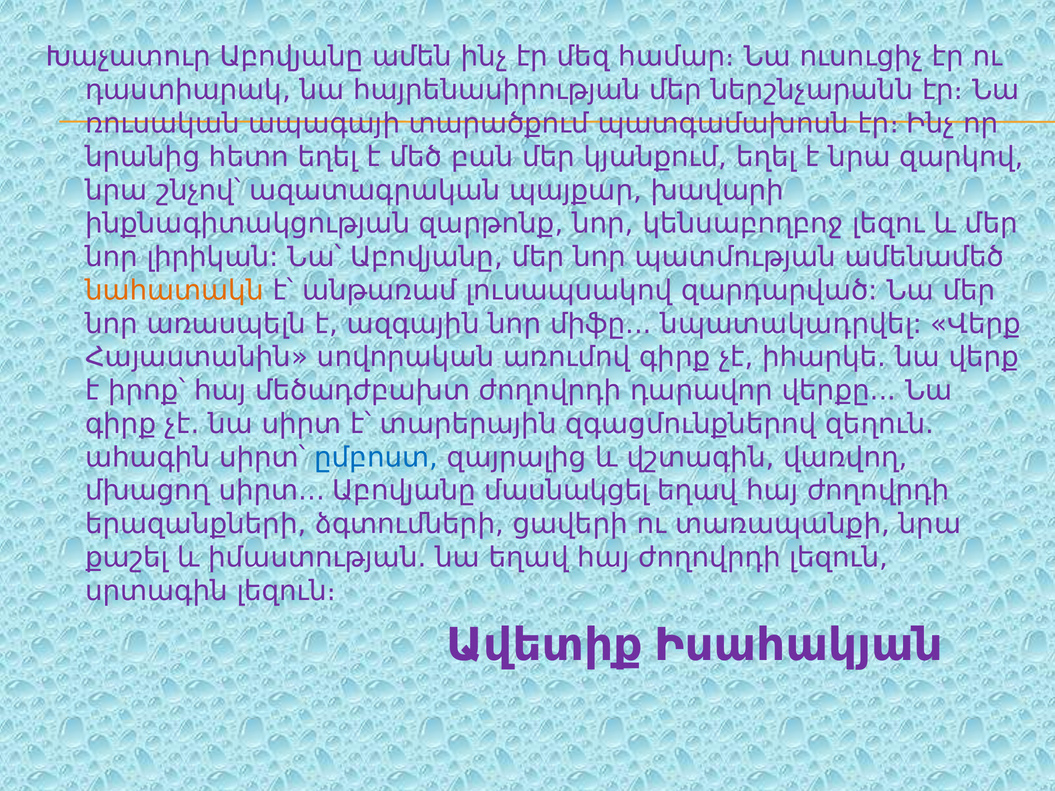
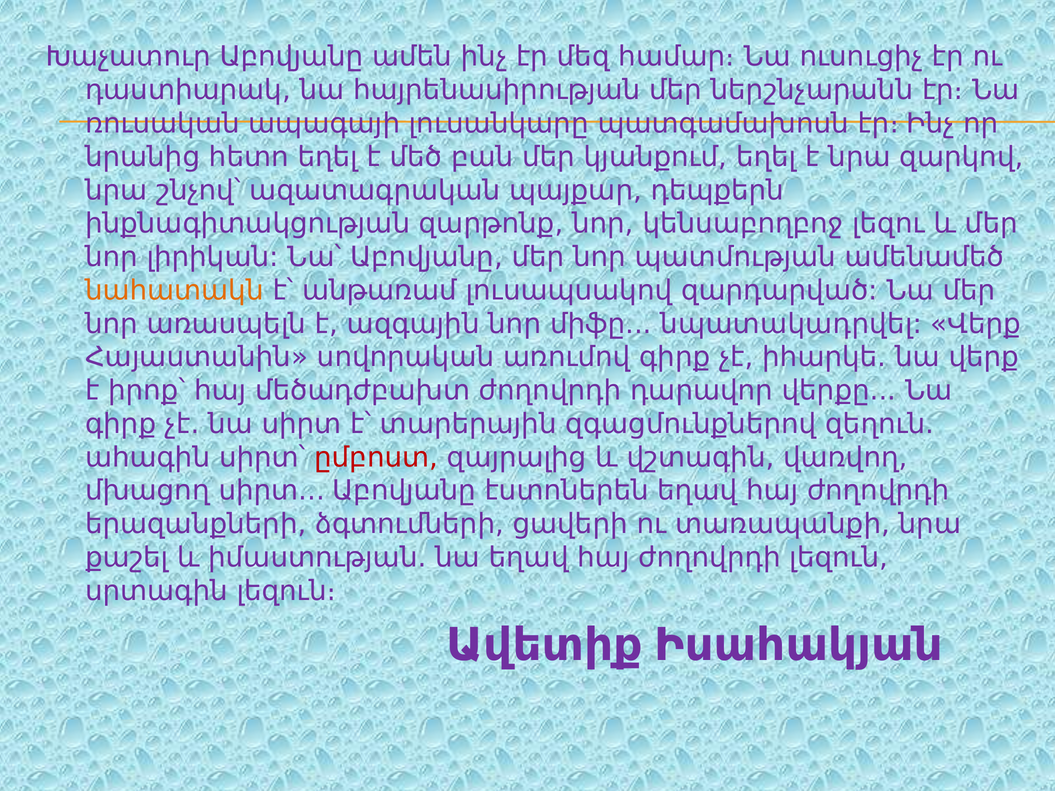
տարածքում: տարածքում -> լուսանկարը
խավարի: խավարի -> դեպքերն
ըմբոստ colour: blue -> red
մասնակցել: մասնակցել -> էստոներեն
